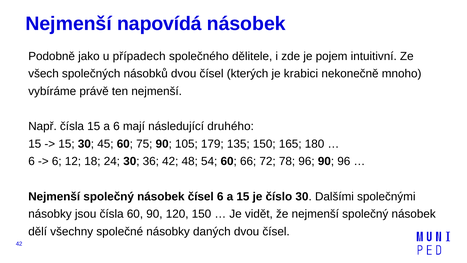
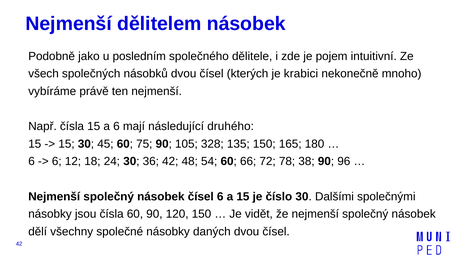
napovídá: napovídá -> dělitelem
případech: případech -> posledním
179: 179 -> 328
78 96: 96 -> 38
